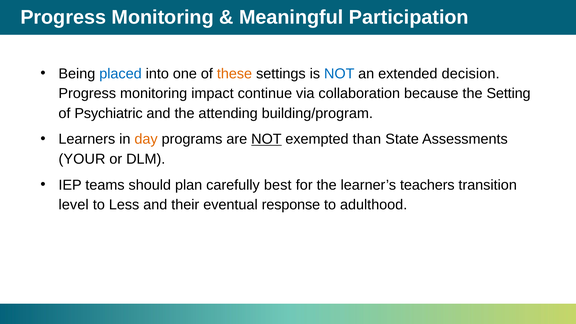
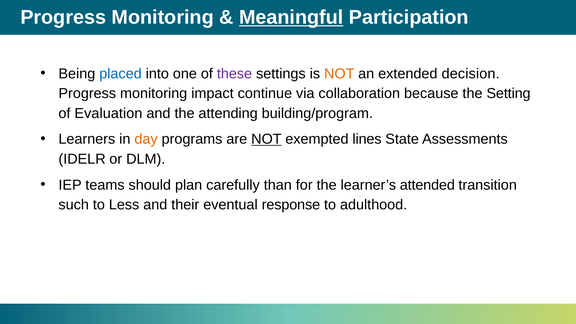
Meaningful underline: none -> present
these colour: orange -> purple
NOT at (339, 74) colour: blue -> orange
Psychiatric: Psychiatric -> Evaluation
than: than -> lines
YOUR: YOUR -> IDELR
best: best -> than
teachers: teachers -> attended
level: level -> such
